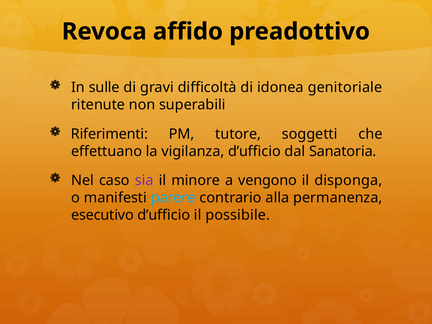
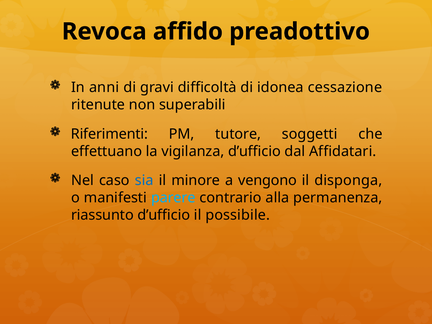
sulle: sulle -> anni
genitoriale: genitoriale -> cessazione
Sanatoria: Sanatoria -> Affidatari
sia colour: purple -> blue
esecutivo: esecutivo -> riassunto
